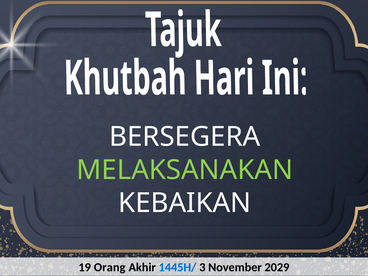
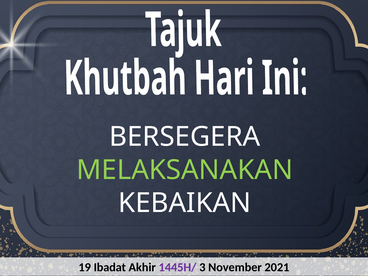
Orang: Orang -> Ibadat
1445H/ colour: blue -> purple
2029: 2029 -> 2021
